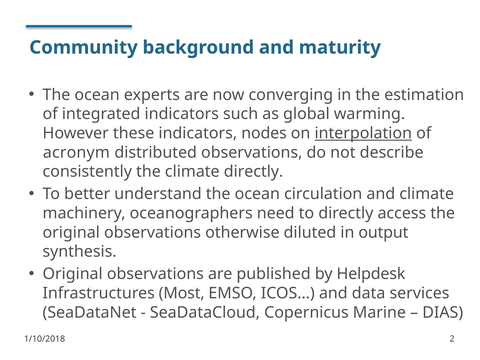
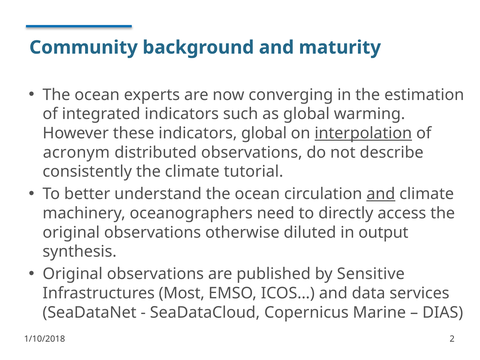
indicators nodes: nodes -> global
climate directly: directly -> tutorial
and at (381, 194) underline: none -> present
Helpdesk: Helpdesk -> Sensitive
